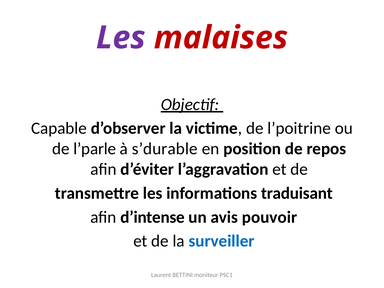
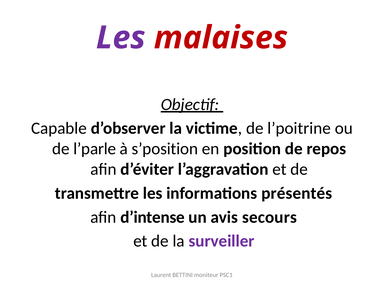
s’durable: s’durable -> s’position
traduisant: traduisant -> présentés
pouvoir: pouvoir -> secours
surveiller colour: blue -> purple
